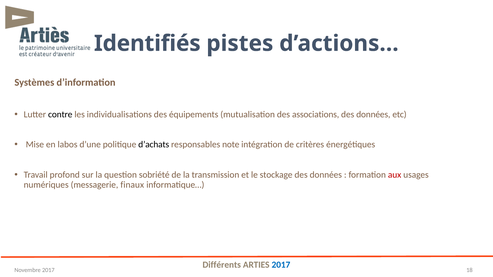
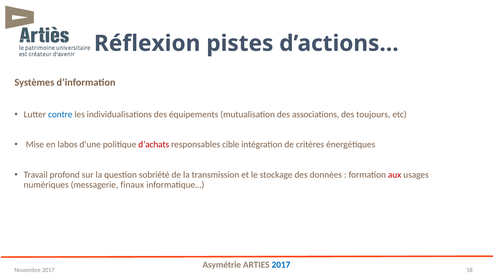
Identifiés: Identifiés -> Réflexion
contre colour: black -> blue
données at (373, 115): données -> toujours
d’achats colour: black -> red
note: note -> cible
Différents: Différents -> Asymétrie
